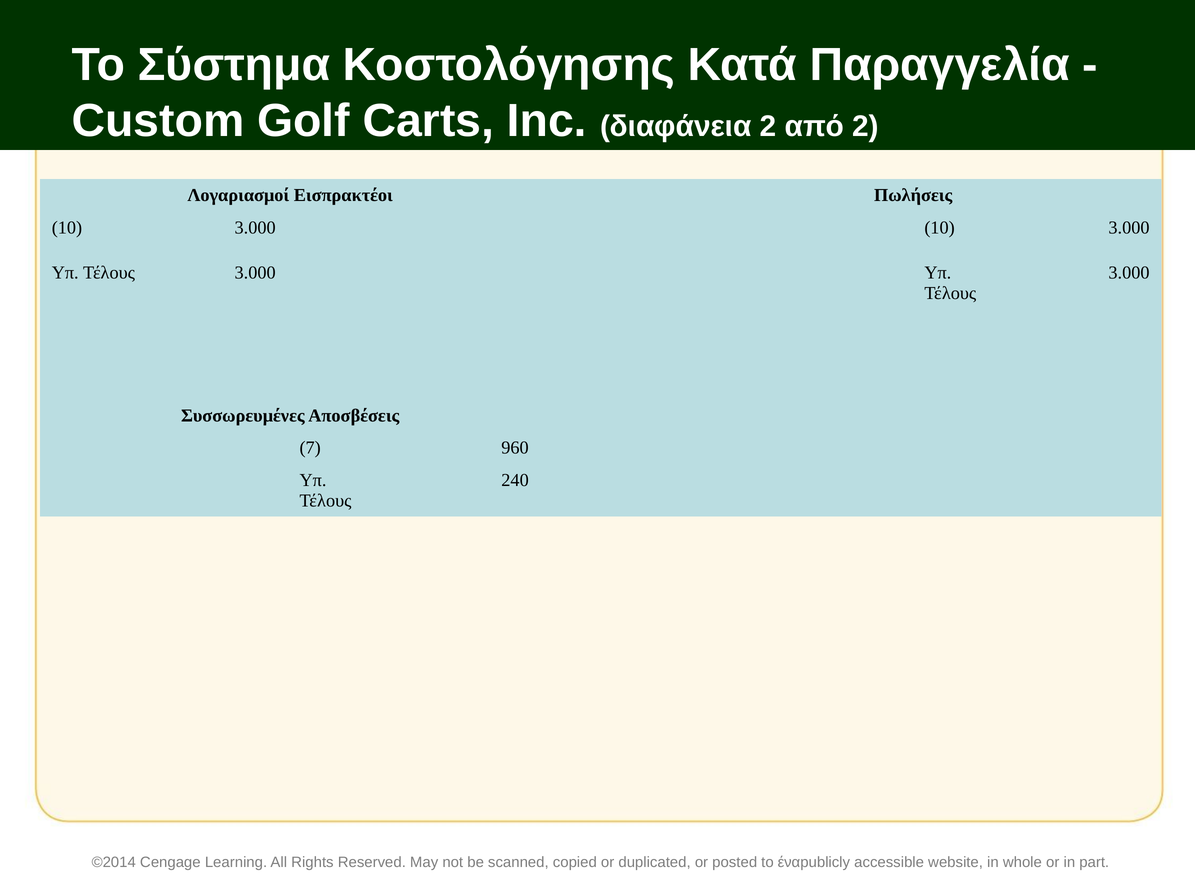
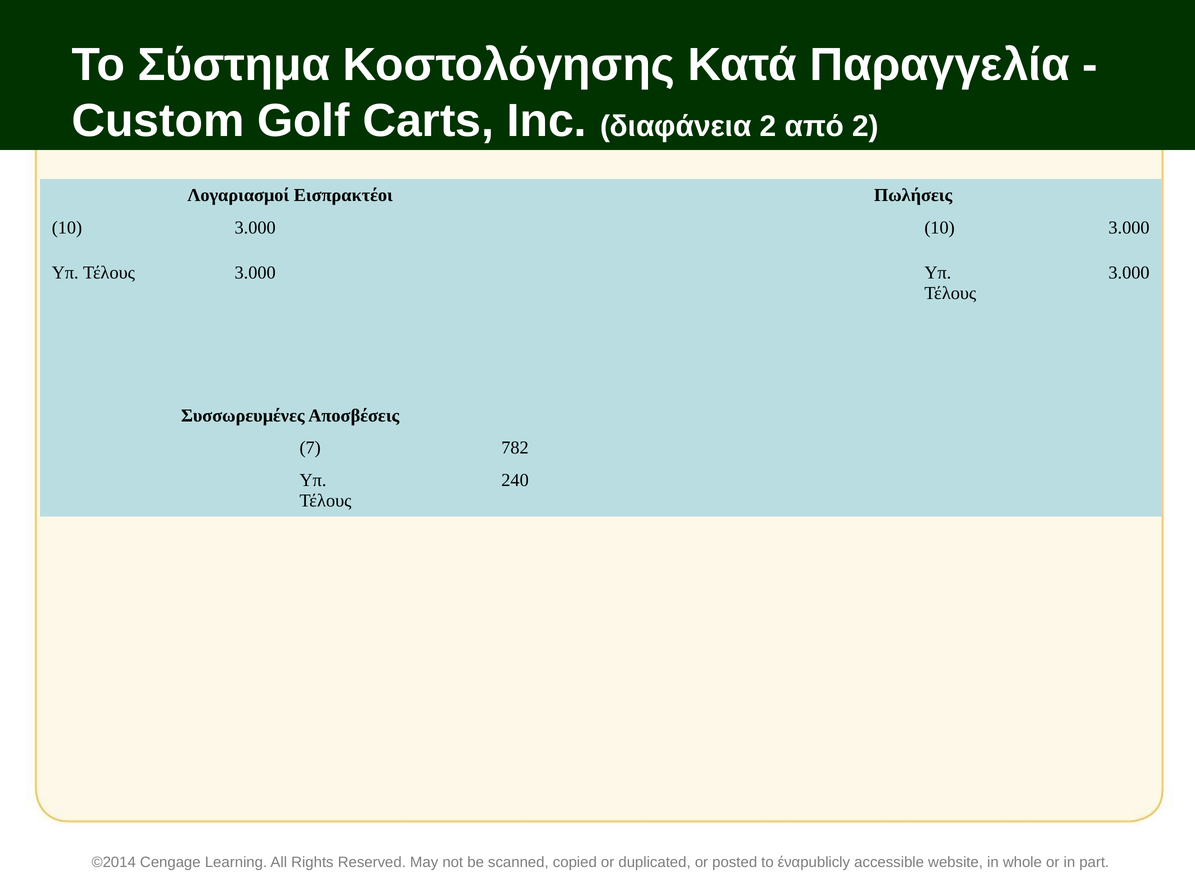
960: 960 -> 782
